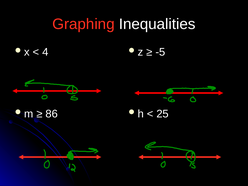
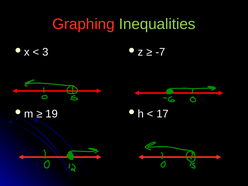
Inequalities colour: white -> light green
4: 4 -> 3
-5: -5 -> -7
86: 86 -> 19
25: 25 -> 17
